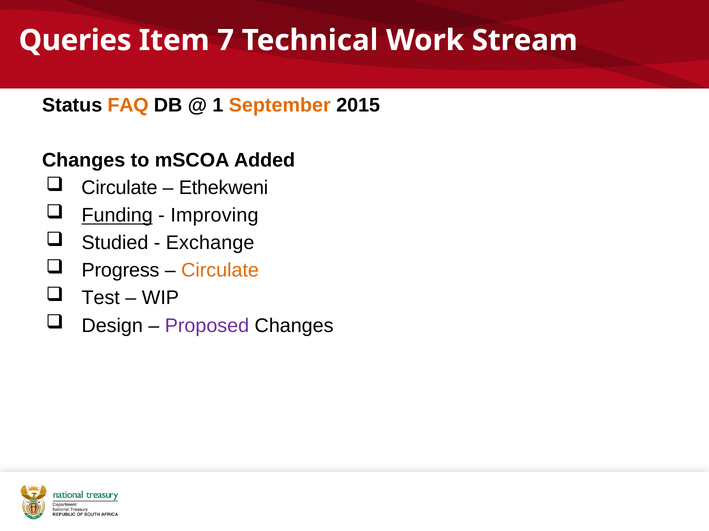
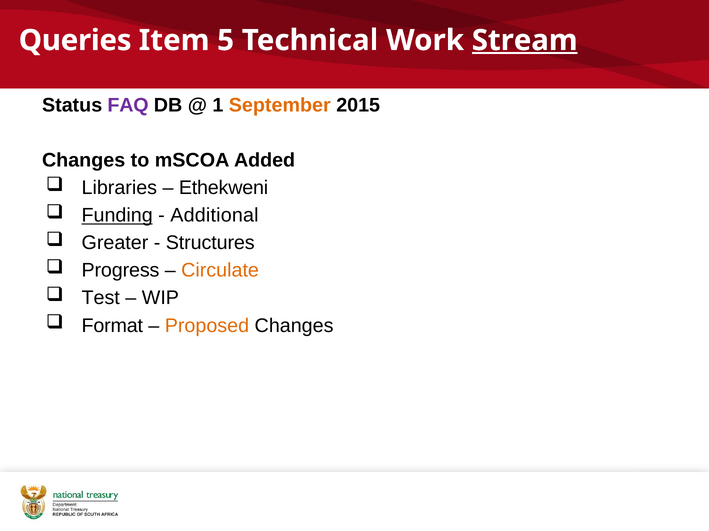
7: 7 -> 5
Stream underline: none -> present
FAQ colour: orange -> purple
Circulate at (119, 188): Circulate -> Libraries
Improving: Improving -> Additional
Studied: Studied -> Greater
Exchange: Exchange -> Structures
Design: Design -> Format
Proposed colour: purple -> orange
